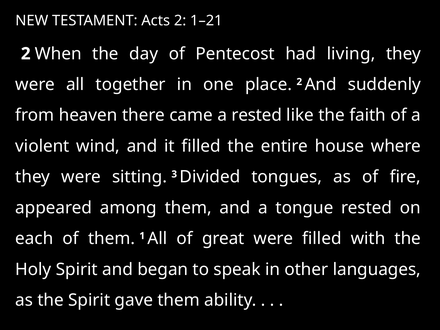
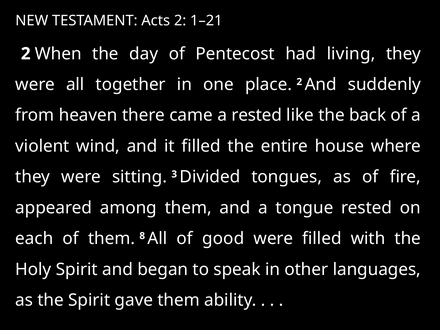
faith: faith -> back
1: 1 -> 8
great: great -> good
